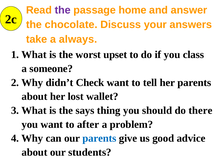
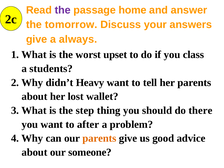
chocolate: chocolate -> tomorrow
take at (37, 39): take -> give
someone: someone -> students
Check: Check -> Heavy
says: says -> step
parents at (99, 138) colour: blue -> orange
students: students -> someone
